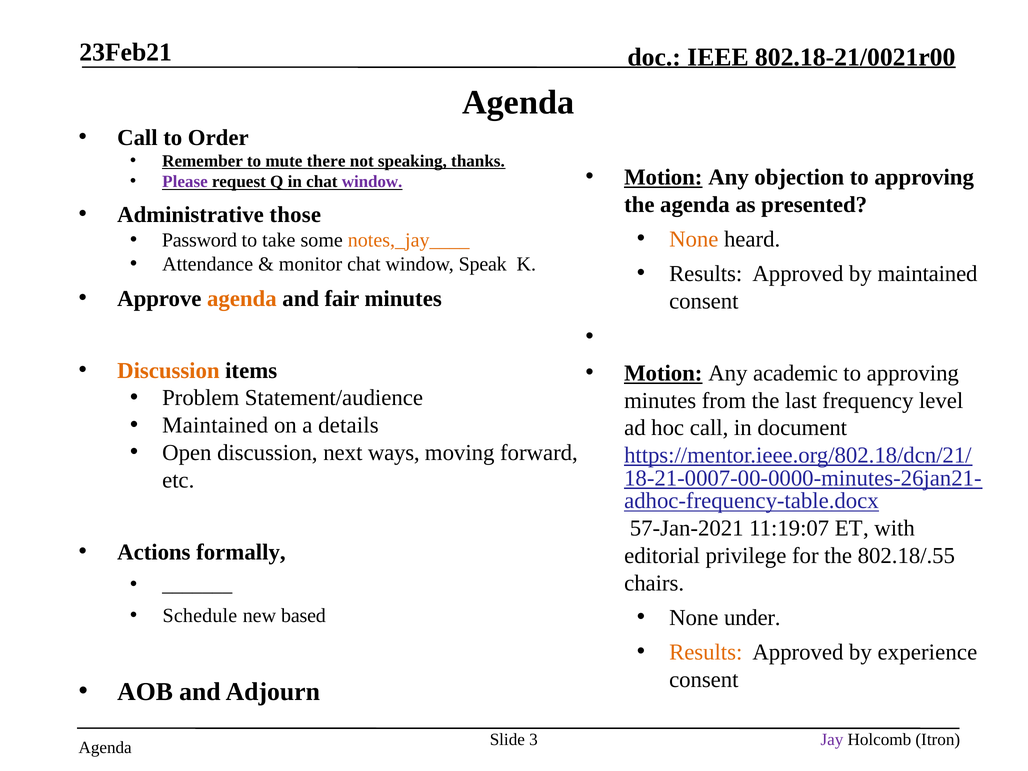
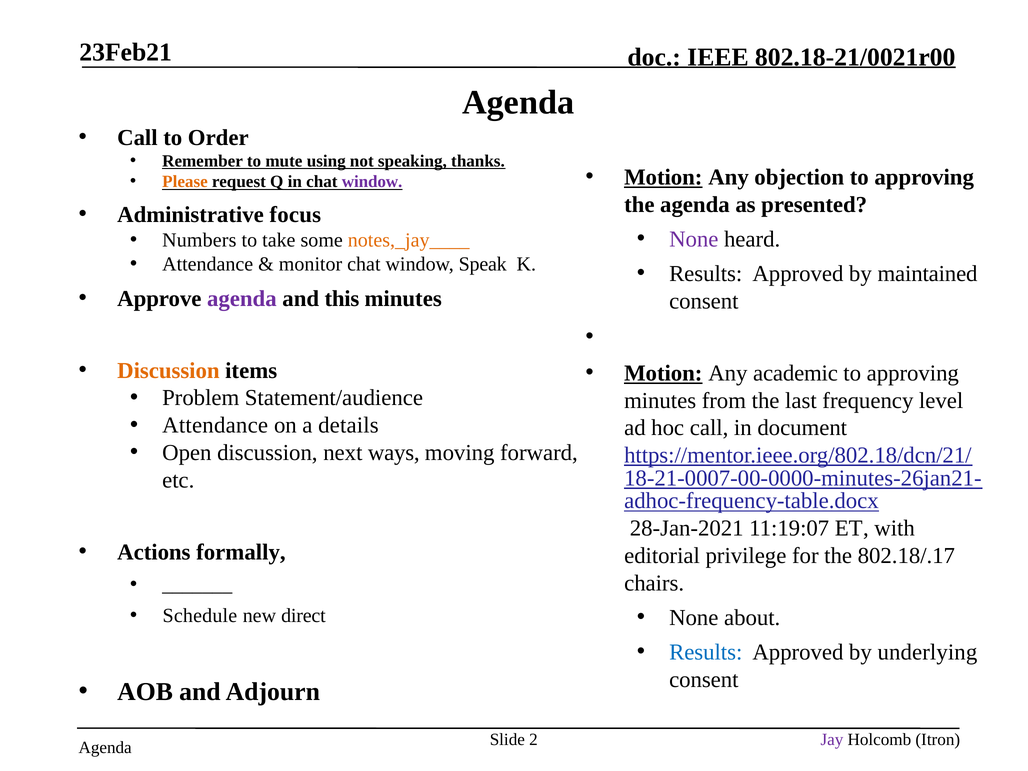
there: there -> using
Please colour: purple -> orange
those: those -> focus
None at (694, 239) colour: orange -> purple
Password: Password -> Numbers
agenda at (242, 299) colour: orange -> purple
fair: fair -> this
Maintained at (215, 425): Maintained -> Attendance
57-Jan-2021: 57-Jan-2021 -> 28-Jan-2021
802.18/.55: 802.18/.55 -> 802.18/.17
based: based -> direct
under: under -> about
Results at (706, 652) colour: orange -> blue
experience: experience -> underlying
3: 3 -> 2
